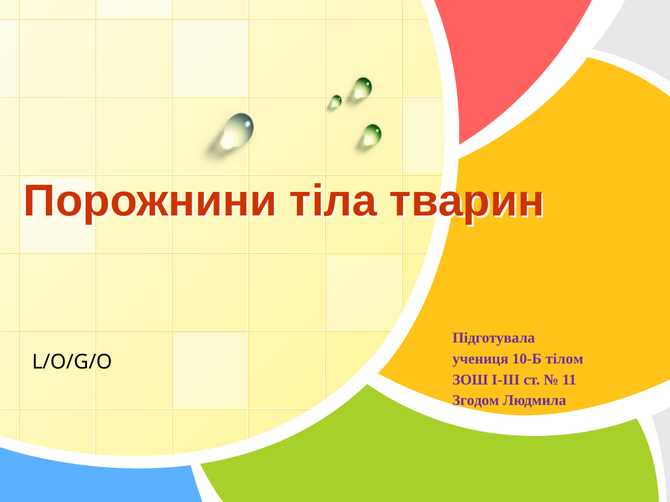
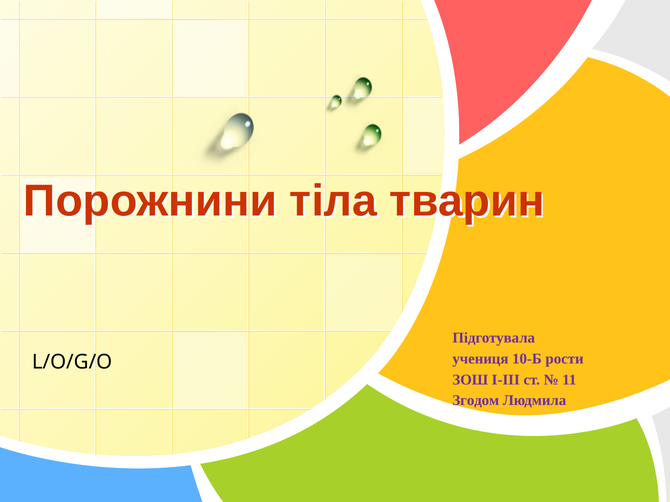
тілом: тілом -> рости
